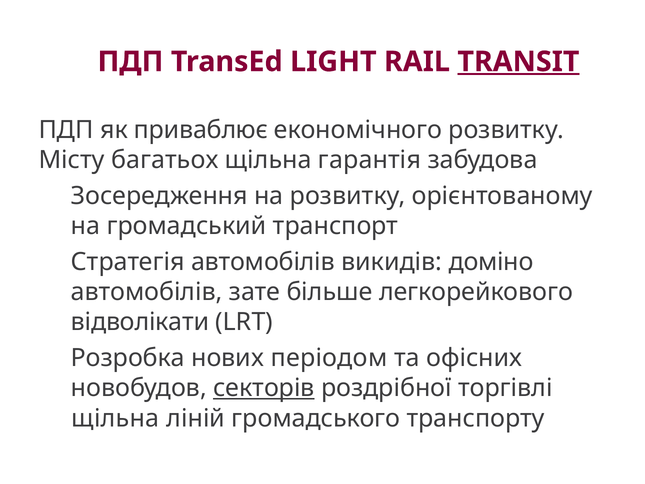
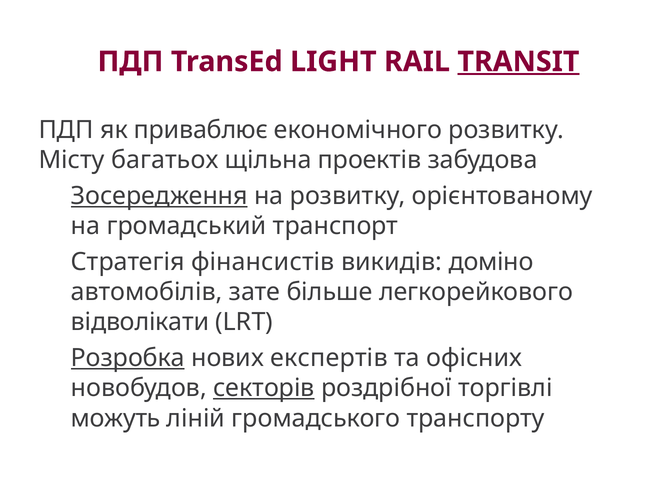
гарантія: гарантія -> проектів
Зосередження underline: none -> present
Стратегія автомобілів: автомобілів -> фінансистів
Розробка underline: none -> present
періодом: періодом -> експертів
щільна at (115, 418): щільна -> можуть
